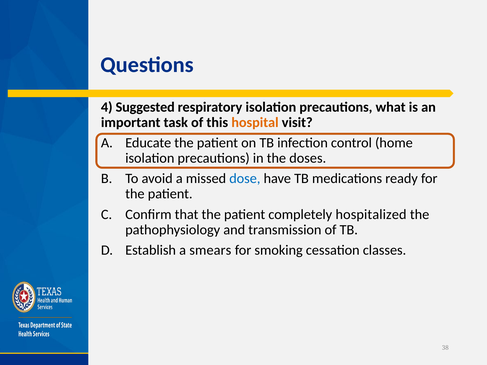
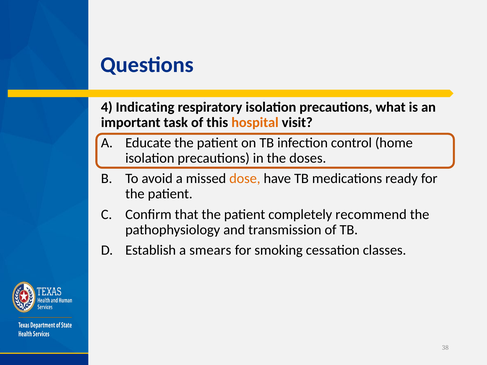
Suggested: Suggested -> Indicating
dose colour: blue -> orange
hospitalized: hospitalized -> recommend
